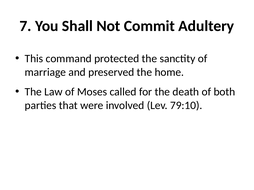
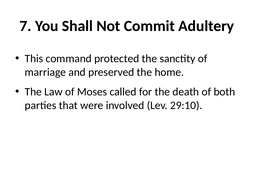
79:10: 79:10 -> 29:10
